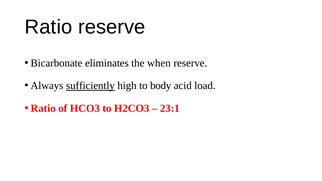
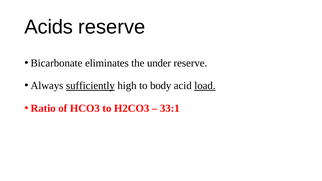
Ratio at (48, 27): Ratio -> Acids
when: when -> under
load underline: none -> present
23:1: 23:1 -> 33:1
